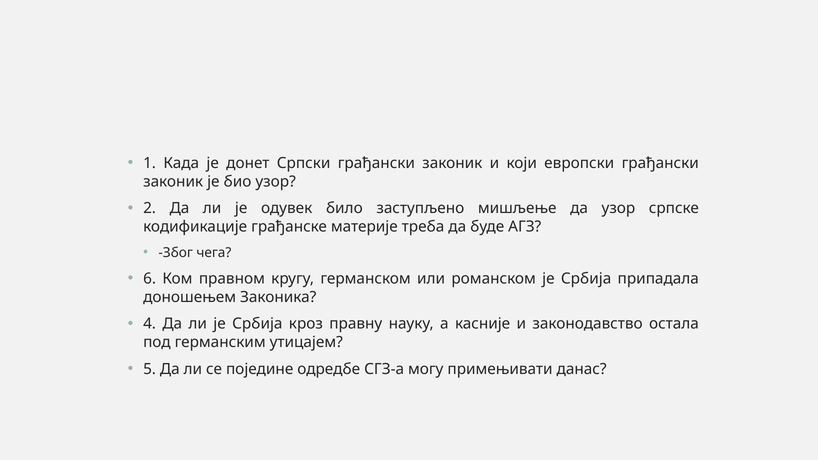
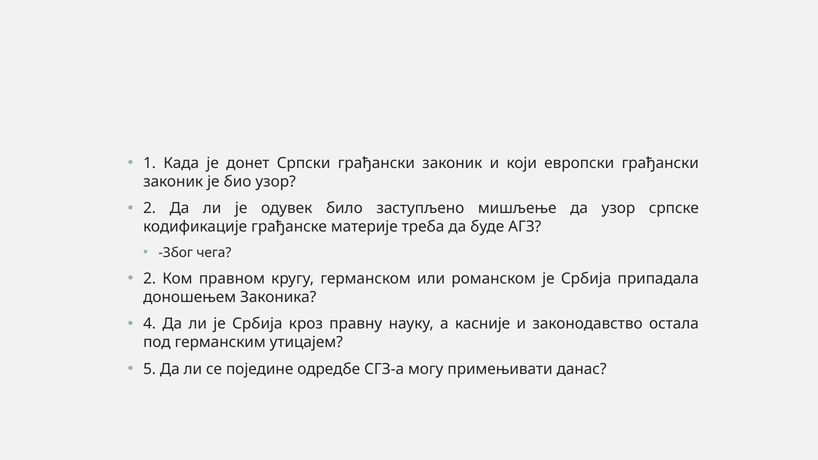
6 at (150, 279): 6 -> 2
